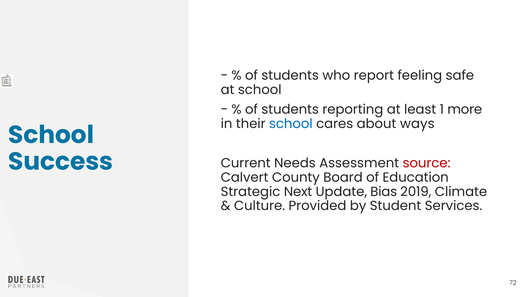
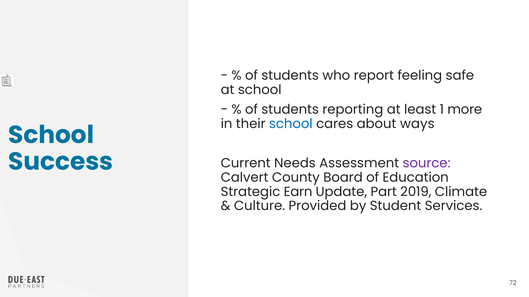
source colour: red -> purple
Next: Next -> Earn
Bias: Bias -> Part
